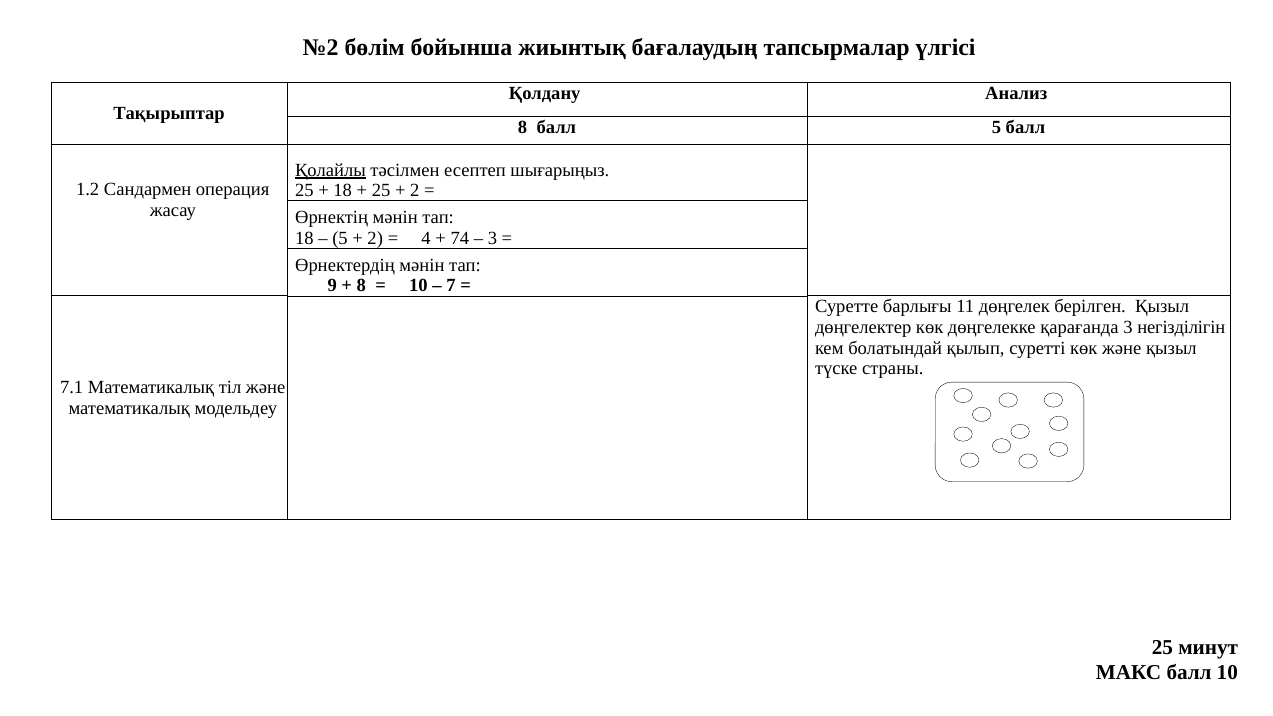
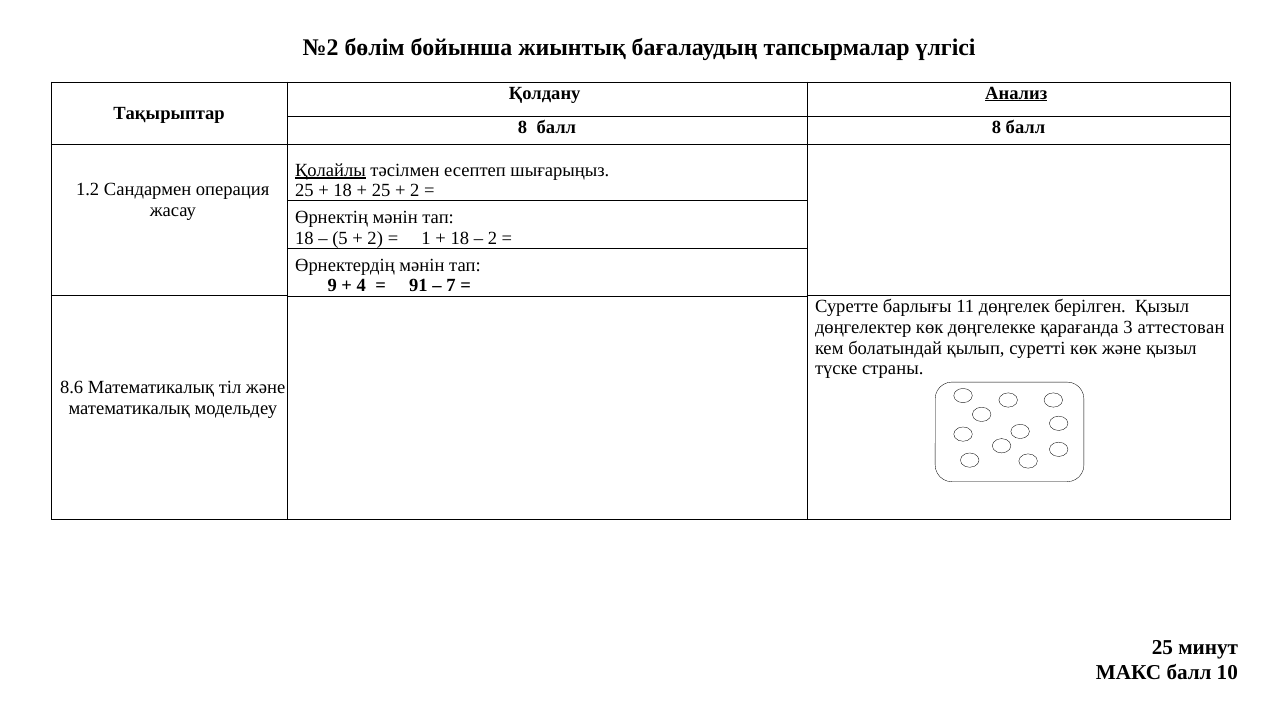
Анализ underline: none -> present
балл 5: 5 -> 8
4: 4 -> 1
74 at (460, 238): 74 -> 18
3 at (492, 238): 3 -> 2
8 at (361, 286): 8 -> 4
10 at (418, 286): 10 -> 91
негізділігін: негізділігін -> аттестован
7.1: 7.1 -> 8.6
